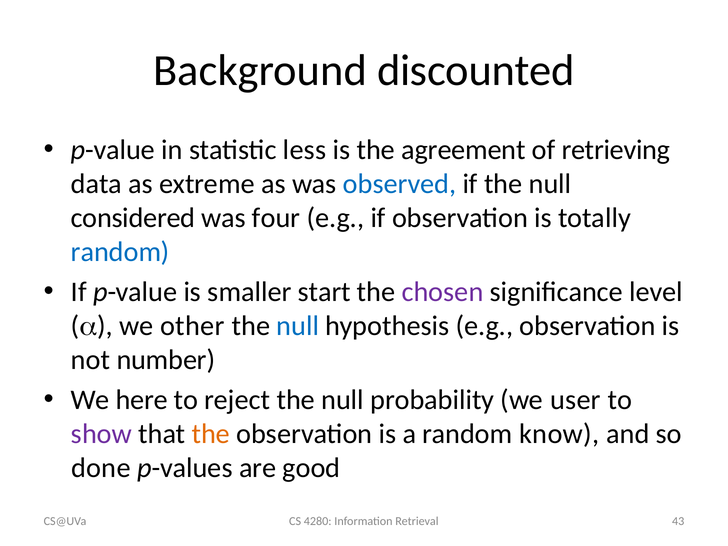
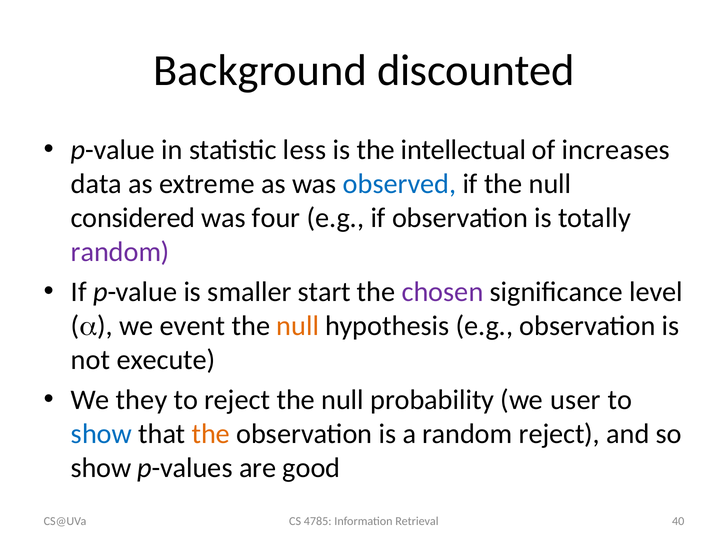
agreement: agreement -> intellectual
retrieving: retrieving -> increases
random at (120, 252) colour: blue -> purple
other: other -> event
null at (298, 326) colour: blue -> orange
number: number -> execute
here: here -> they
show at (101, 434) colour: purple -> blue
random know: know -> reject
done at (101, 468): done -> show
4280: 4280 -> 4785
43: 43 -> 40
